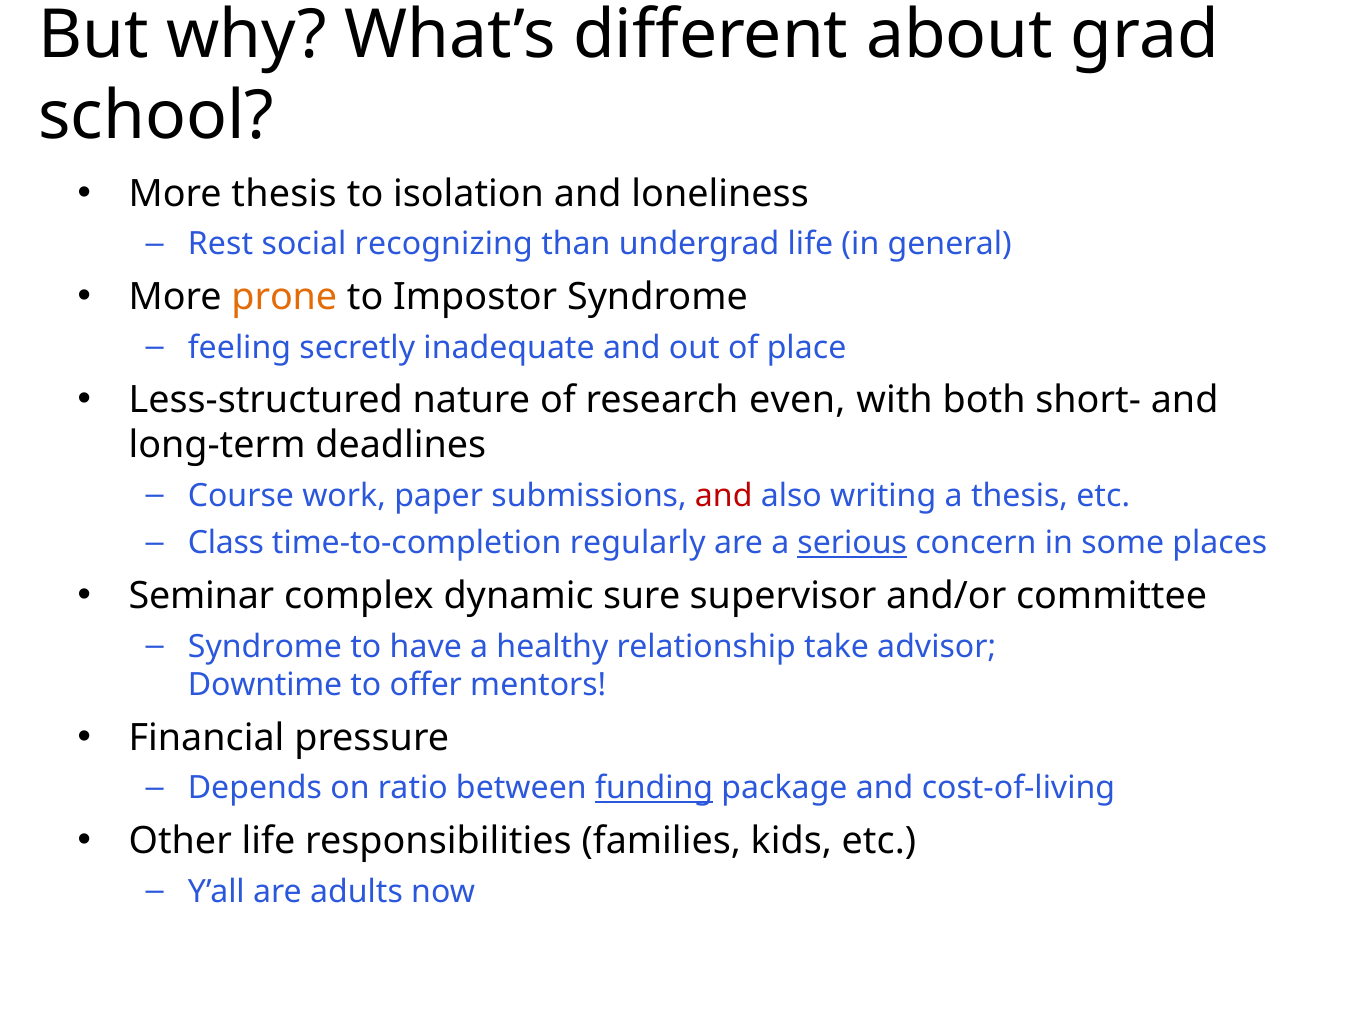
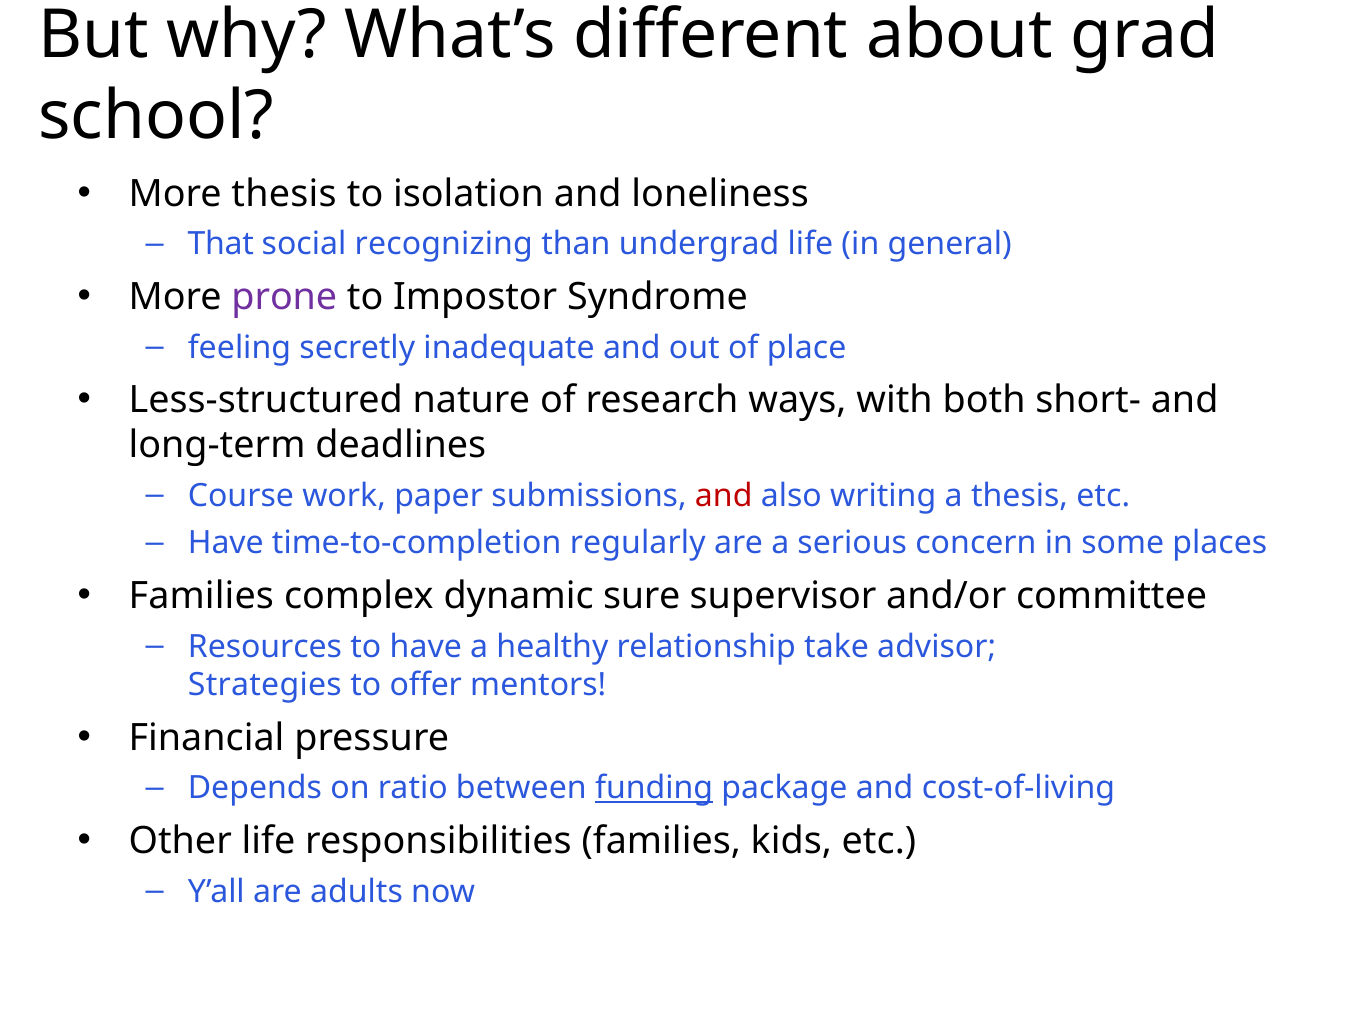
Rest: Rest -> That
prone colour: orange -> purple
even: even -> ways
Class at (226, 543): Class -> Have
serious underline: present -> none
Seminar at (201, 596): Seminar -> Families
Syndrome at (265, 647): Syndrome -> Resources
Downtime: Downtime -> Strategies
